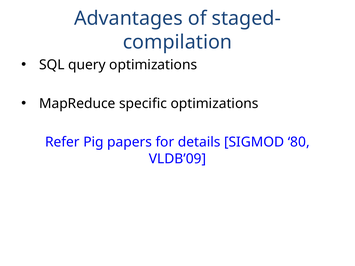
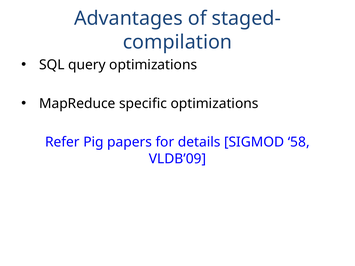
80: 80 -> 58
